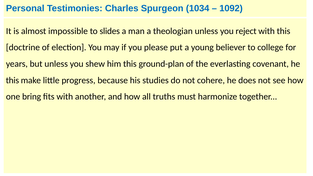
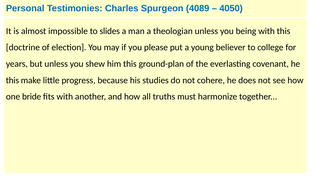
1034: 1034 -> 4089
1092: 1092 -> 4050
reject: reject -> being
bring: bring -> bride
